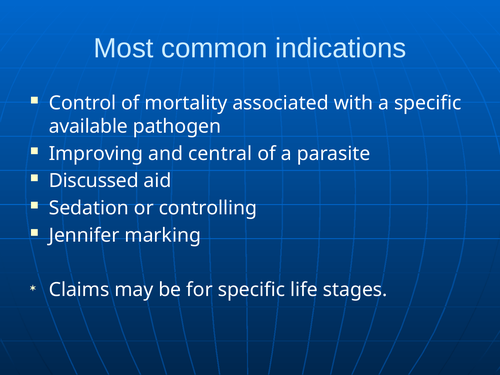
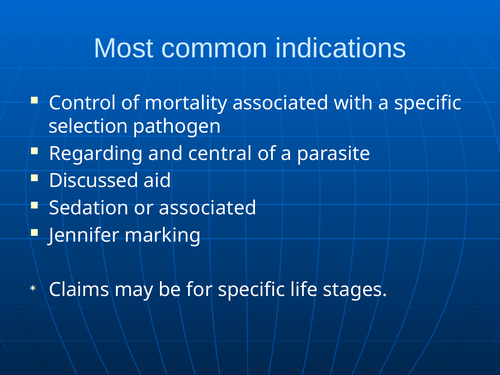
available: available -> selection
Improving: Improving -> Regarding
or controlling: controlling -> associated
